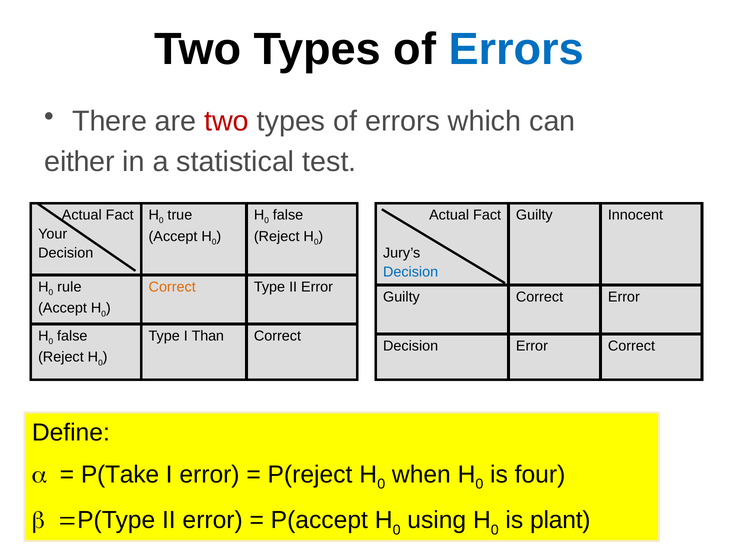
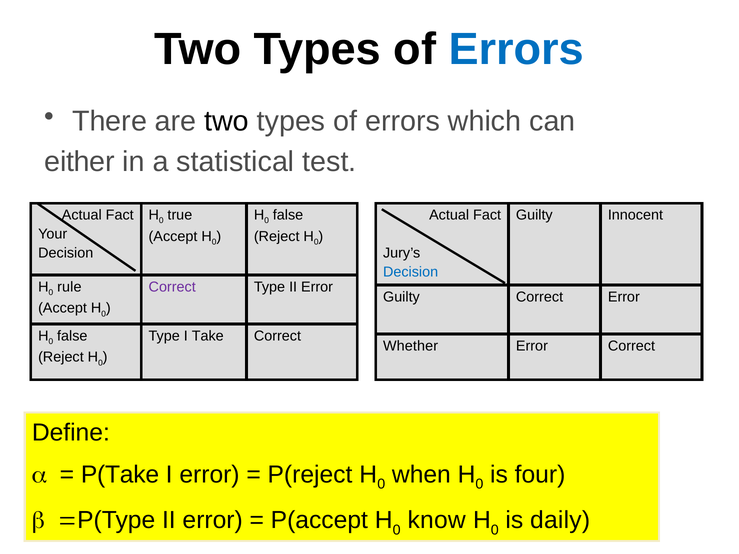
two at (227, 121) colour: red -> black
Correct at (172, 287) colour: orange -> purple
Than: Than -> Take
Decision at (411, 346): Decision -> Whether
using: using -> know
plant: plant -> daily
